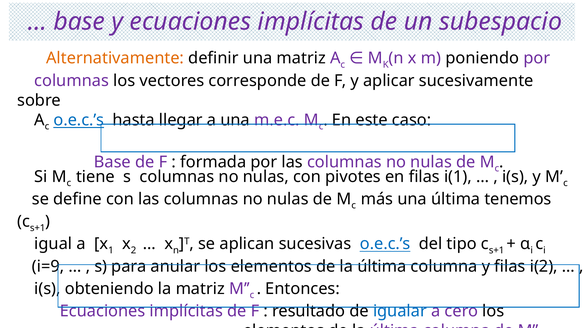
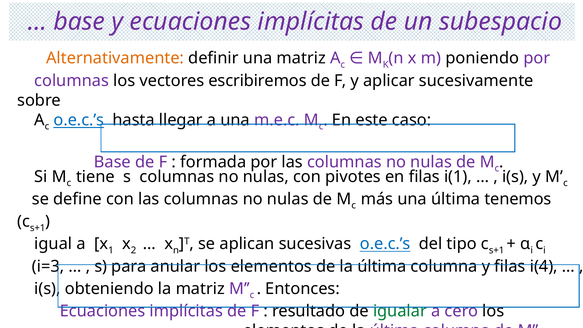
corresponde: corresponde -> escribiremos
i=9: i=9 -> i=3
i(2: i(2 -> i(4
igualar colour: blue -> green
